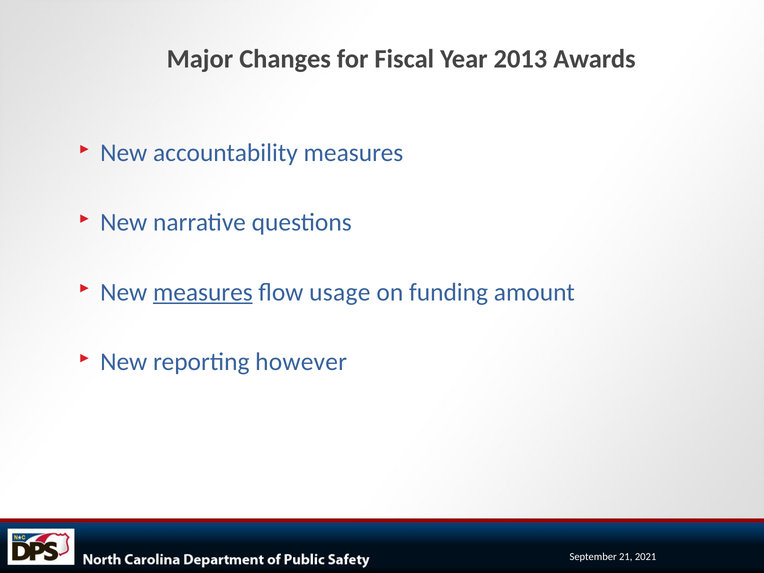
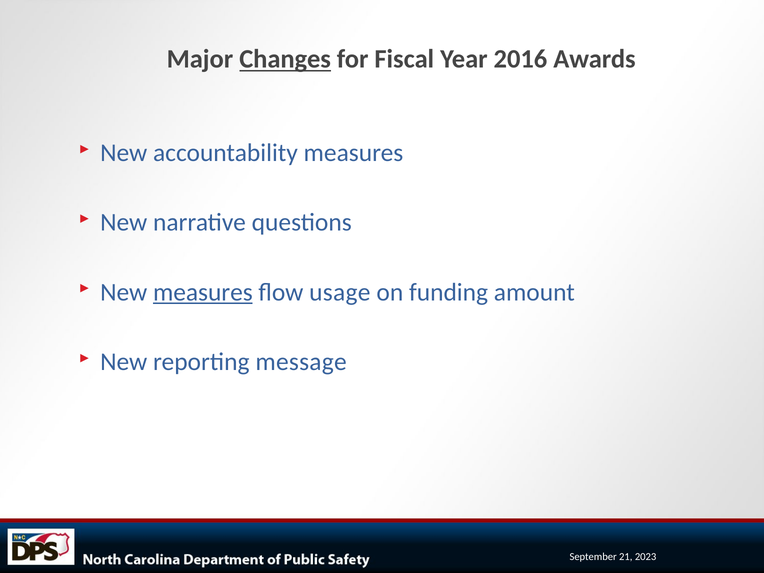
Changes underline: none -> present
2013: 2013 -> 2016
however: however -> message
2021: 2021 -> 2023
